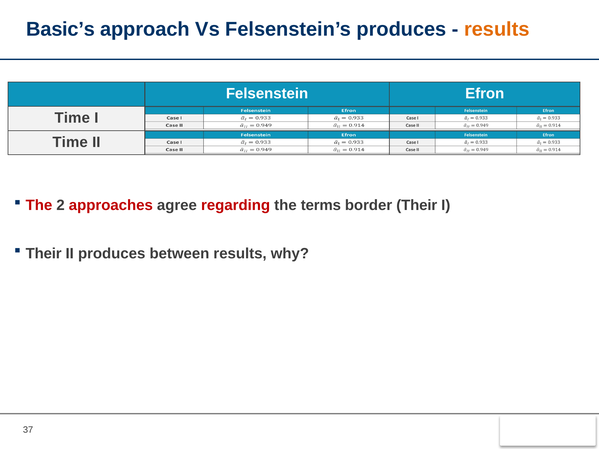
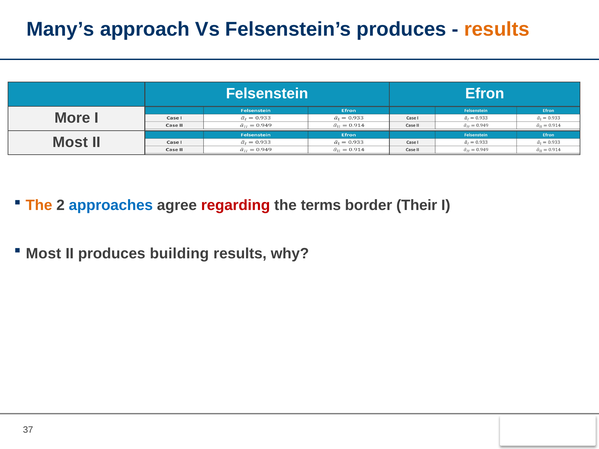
Basic’s: Basic’s -> Many’s
Time at (72, 118): Time -> More
Time at (70, 142): Time -> Most
The at (39, 205) colour: red -> orange
approaches colour: red -> blue
Their at (44, 254): Their -> Most
between: between -> building
